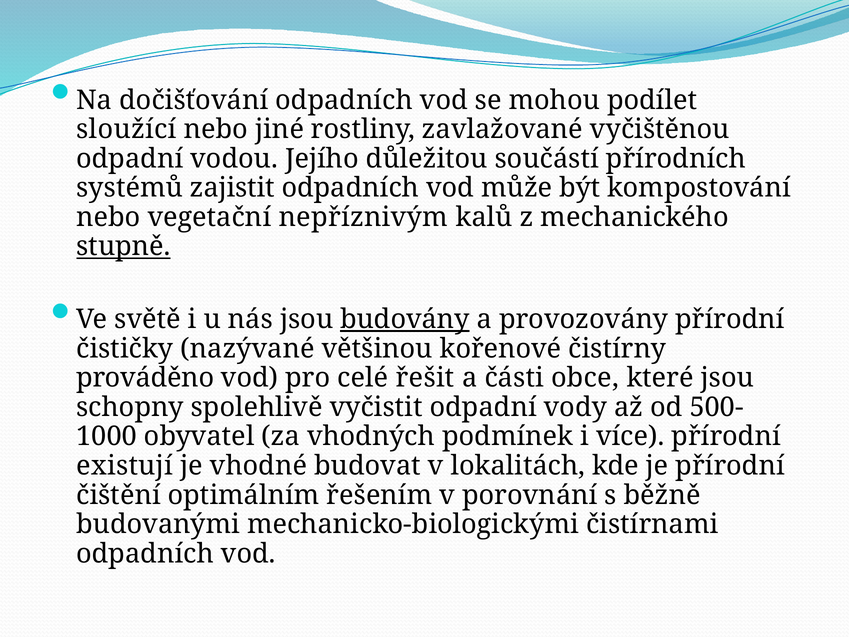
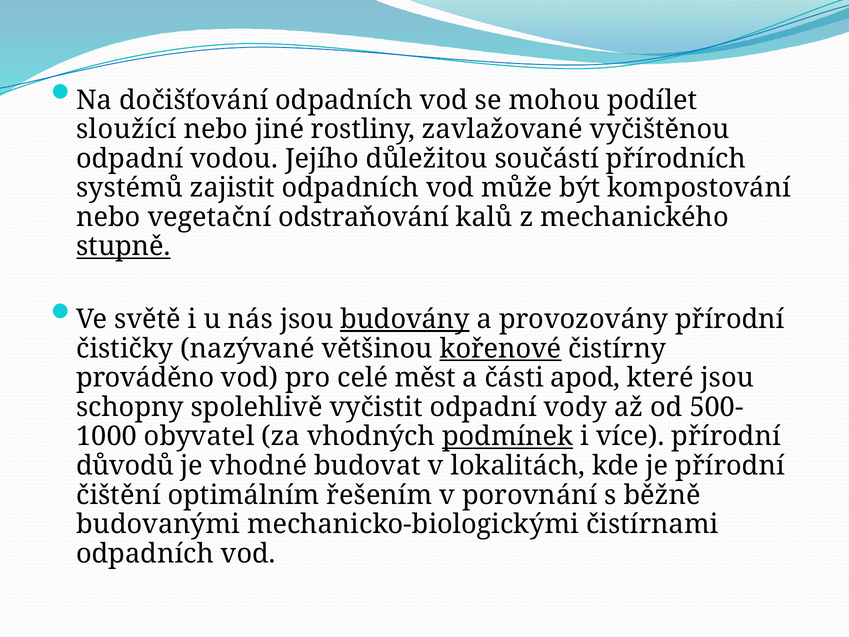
nepříznivým: nepříznivým -> odstraňování
kořenové underline: none -> present
řešit: řešit -> měst
obce: obce -> apod
podmínek underline: none -> present
existují: existují -> důvodů
